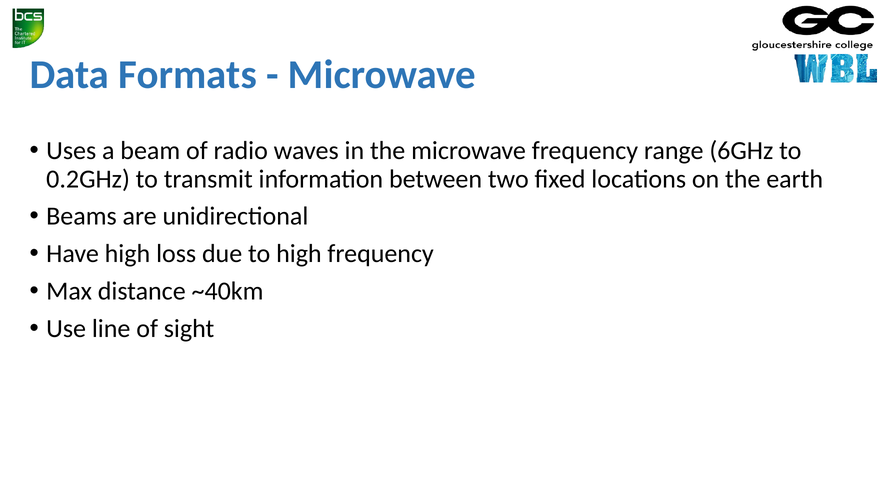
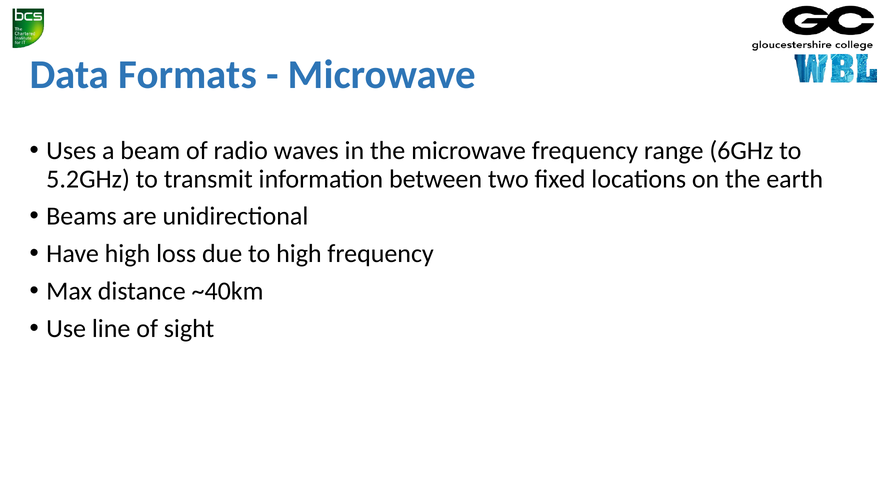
0.2GHz: 0.2GHz -> 5.2GHz
